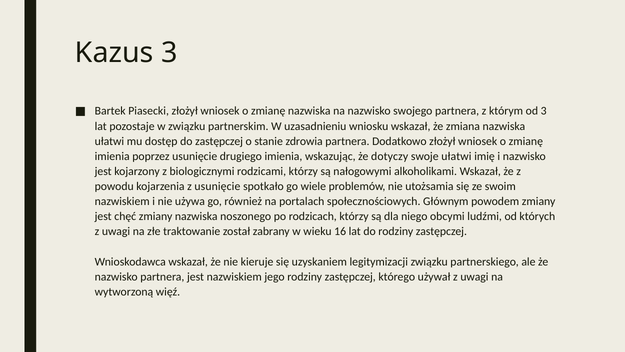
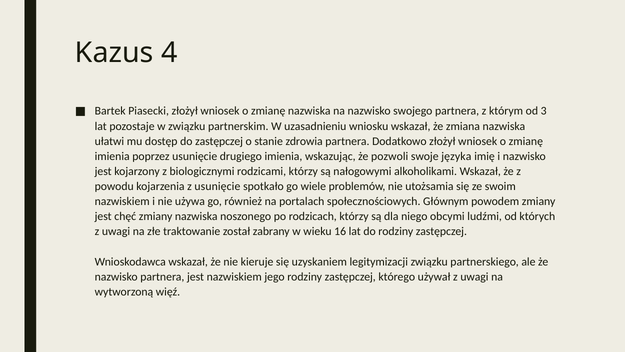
Kazus 3: 3 -> 4
dotyczy: dotyczy -> pozwoli
swoje ułatwi: ułatwi -> języka
